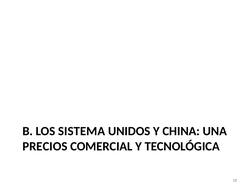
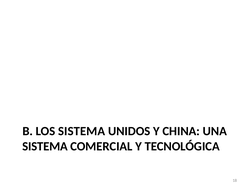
PRECIOS at (45, 146): PRECIOS -> SISTEMA
